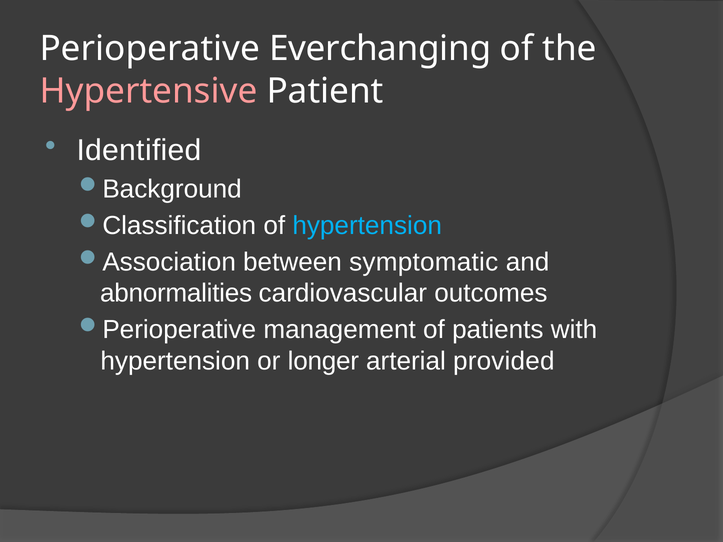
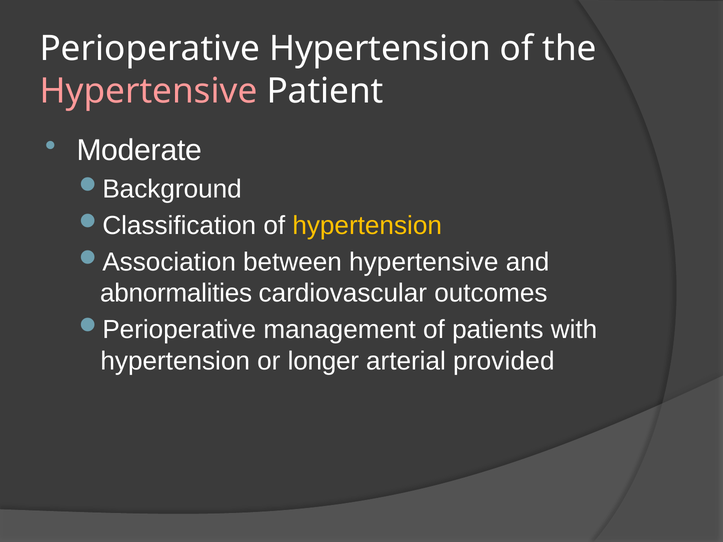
Perioperative Everchanging: Everchanging -> Hypertension
Identified: Identified -> Moderate
hypertension at (367, 226) colour: light blue -> yellow
between symptomatic: symptomatic -> hypertensive
